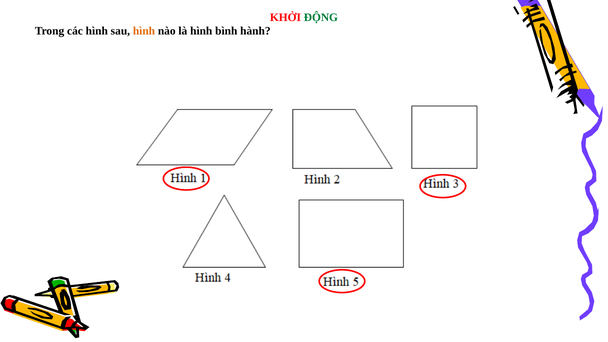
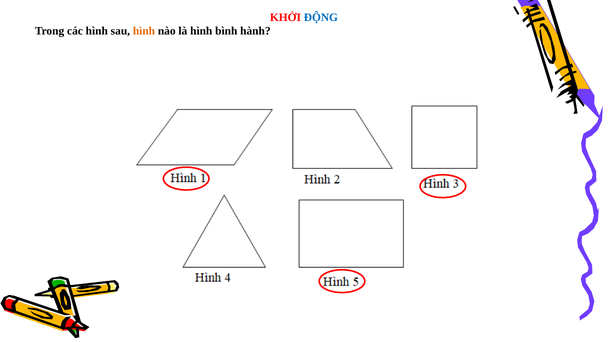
ĐỘNG colour: green -> blue
